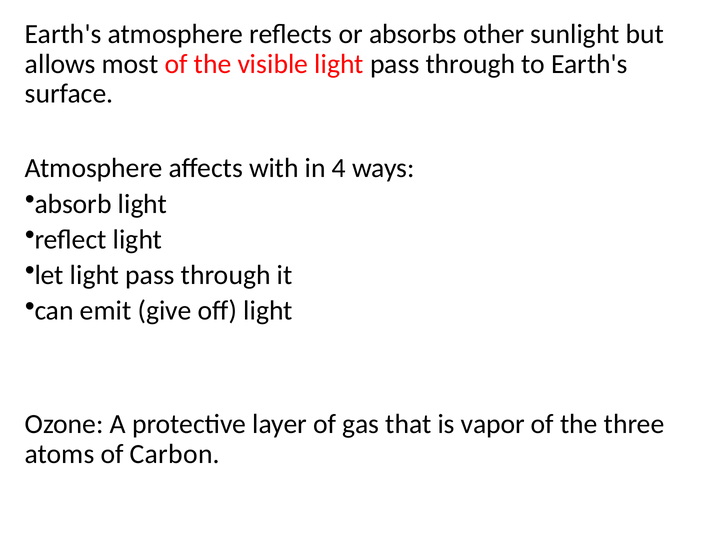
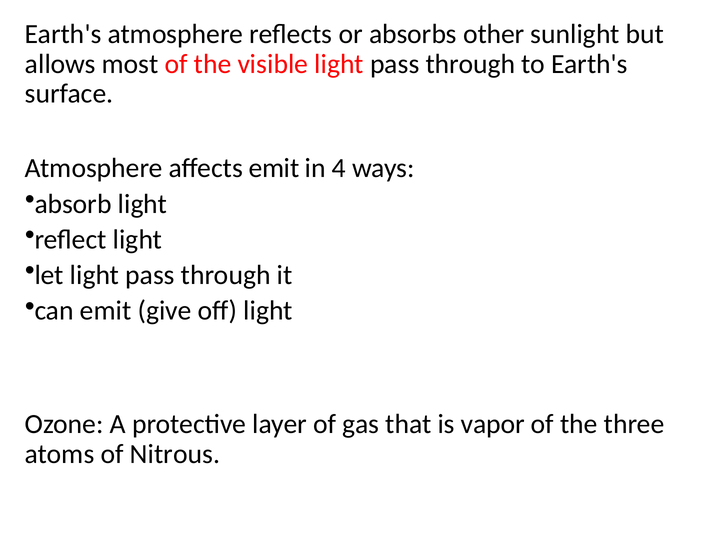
affects with: with -> emit
Carbon: Carbon -> Nitrous
